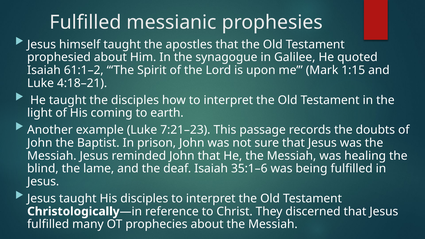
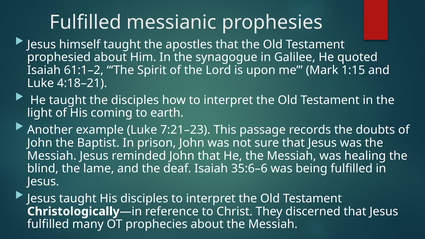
35:1–6: 35:1–6 -> 35:6–6
